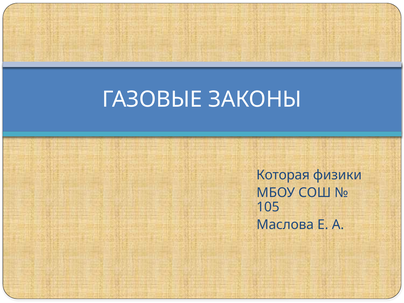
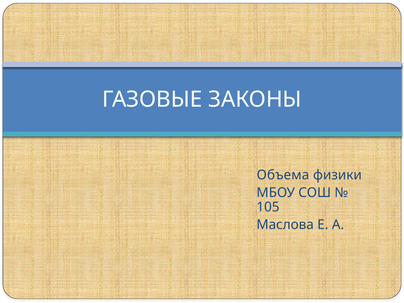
Которая: Которая -> Объема
